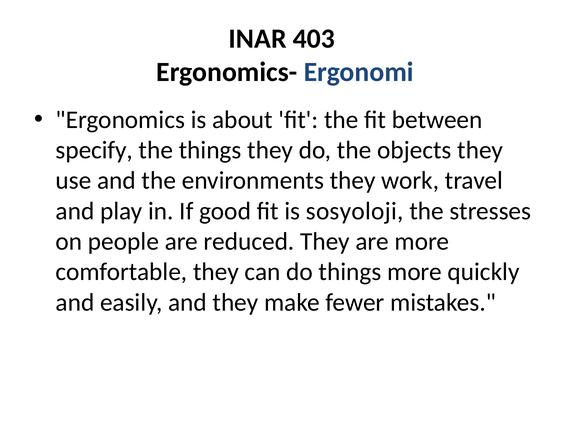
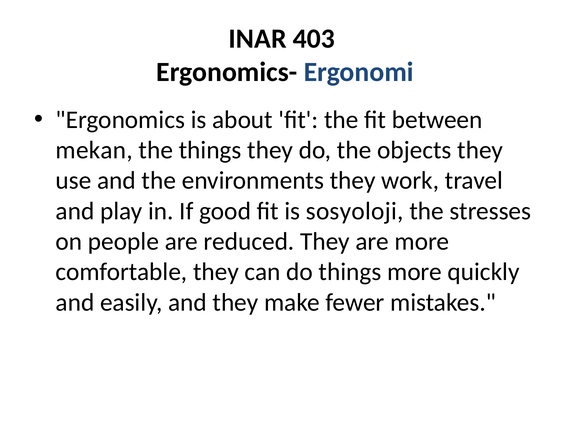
specify: specify -> mekan
